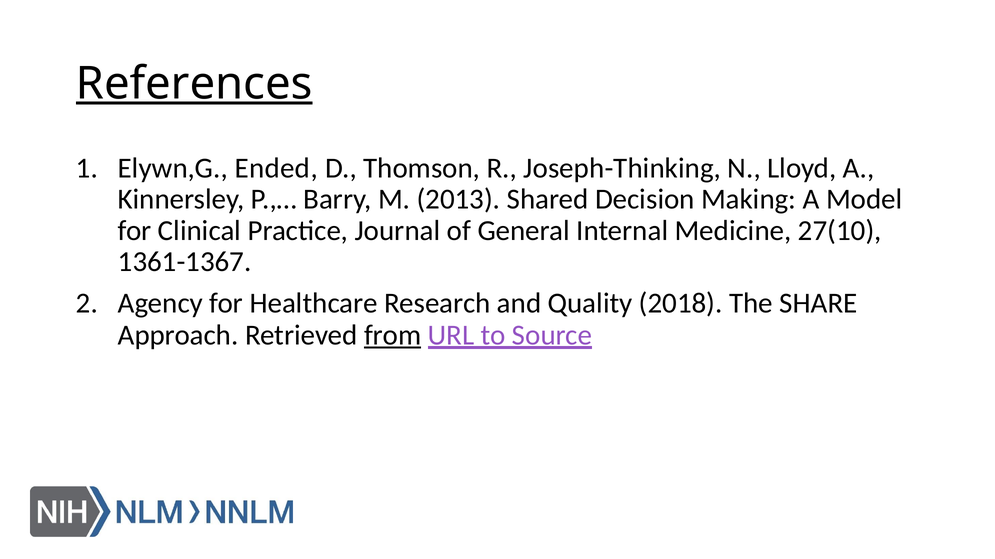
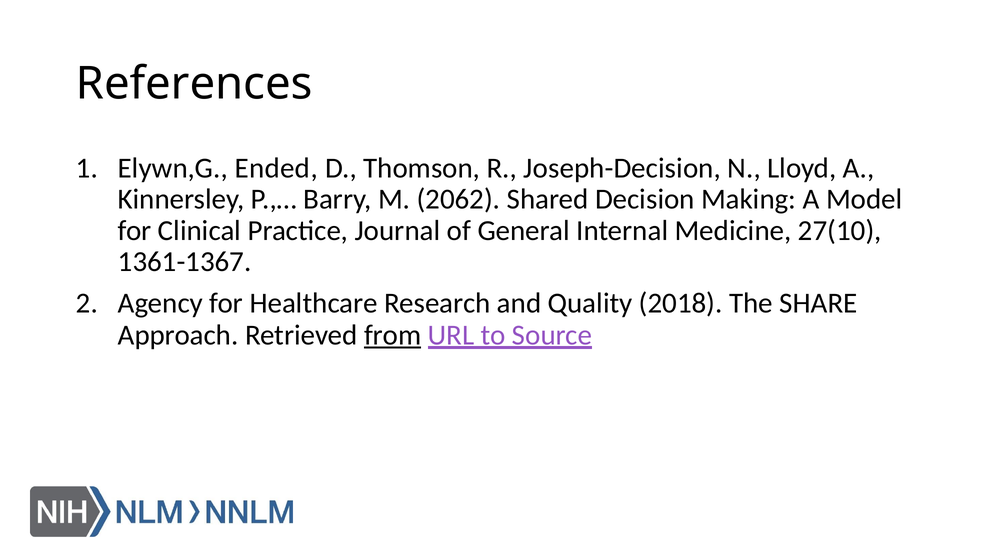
References underline: present -> none
Joseph-Thinking: Joseph-Thinking -> Joseph-Decision
2013: 2013 -> 2062
